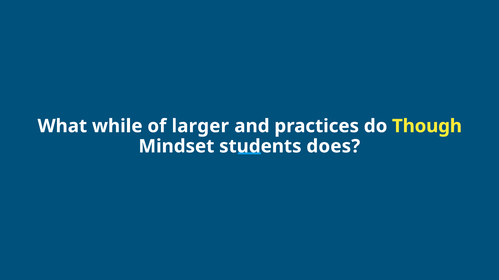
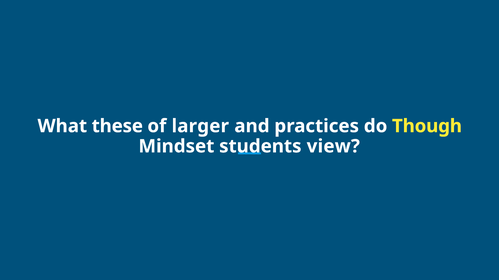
while: while -> these
does: does -> view
